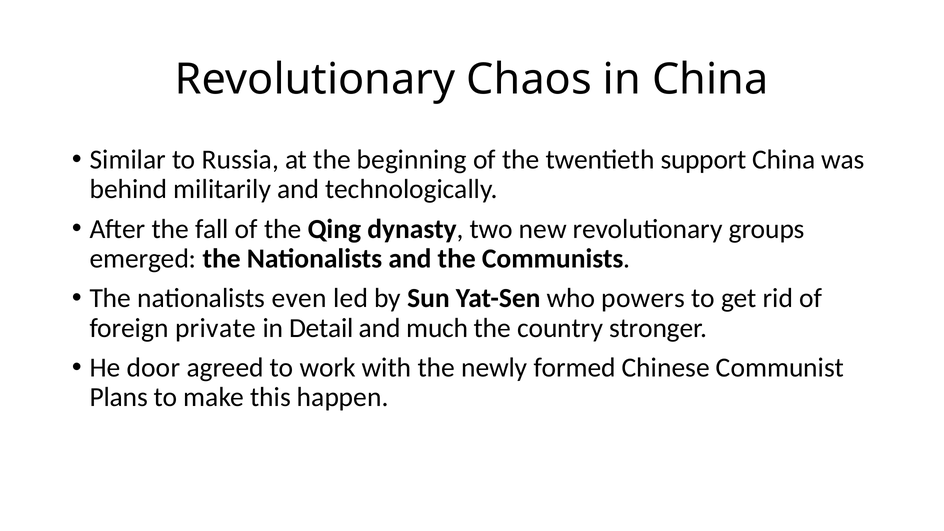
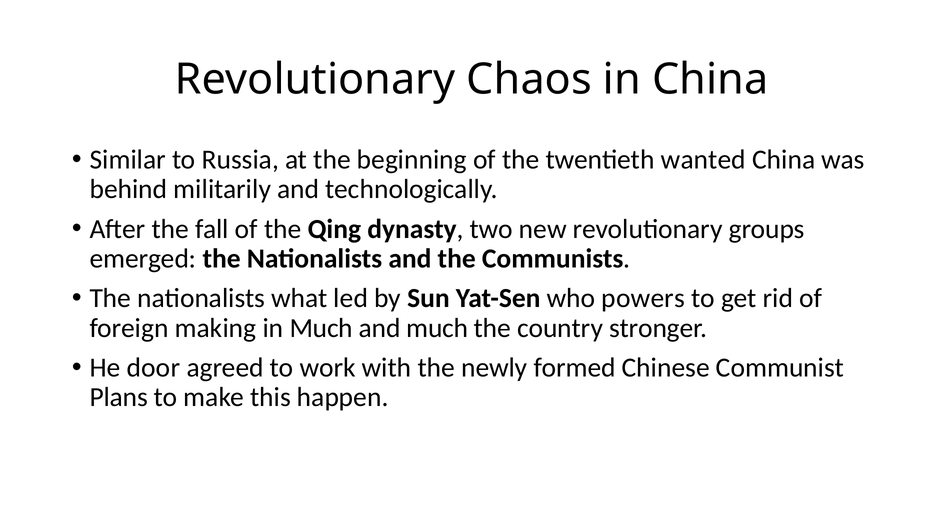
support: support -> wanted
even: even -> what
private: private -> making
in Detail: Detail -> Much
